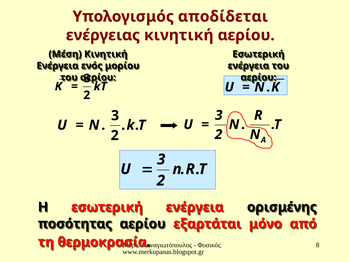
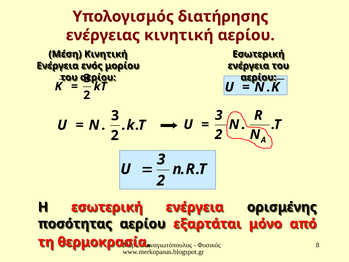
αποδίδεται: αποδίδεται -> διατήρησης
